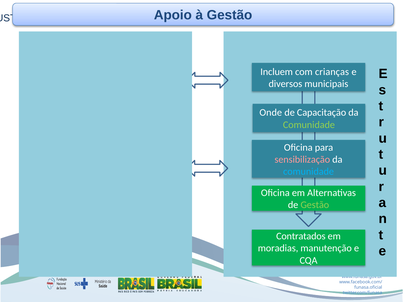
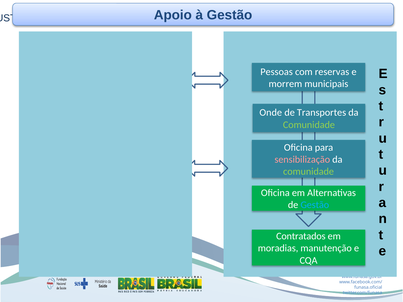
Incluem: Incluem -> Pessoas
crianças: crianças -> reservas
diversos: diversos -> morrem
Capacitação: Capacitação -> Transportes
comunidade at (308, 172) colour: light blue -> light green
Gestão at (315, 205) colour: light green -> light blue
